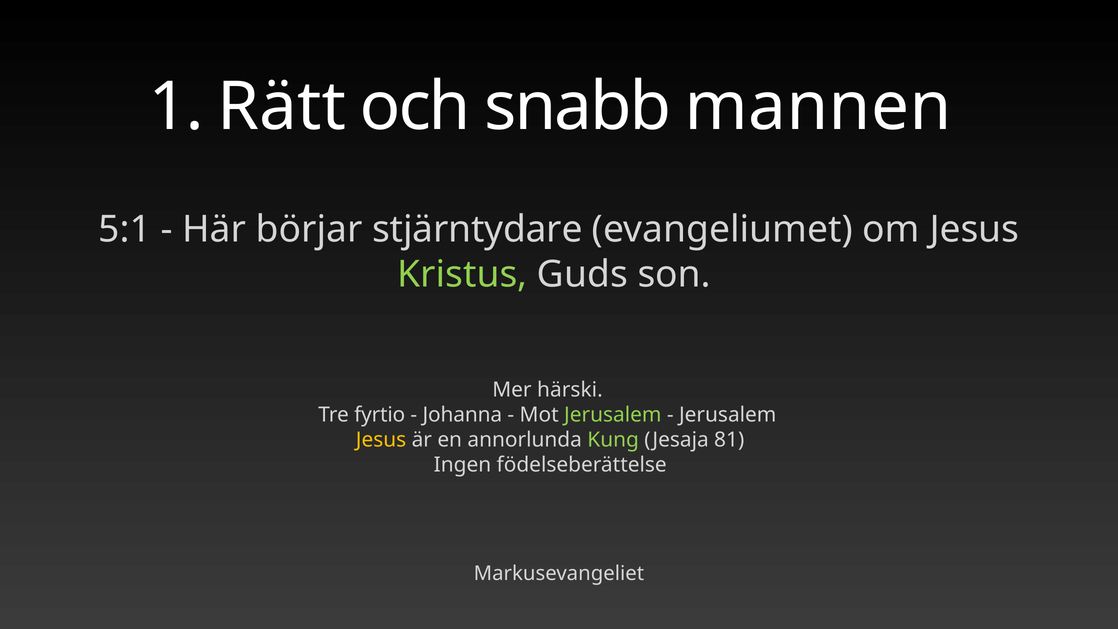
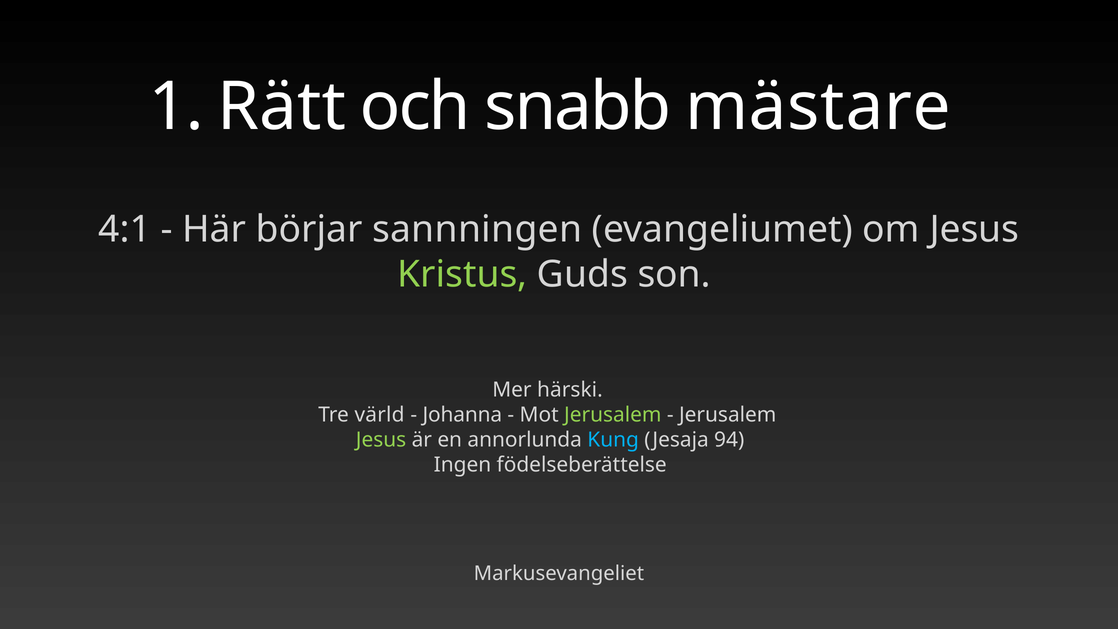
mannen: mannen -> mästare
5:1: 5:1 -> 4:1
stjärntydare: stjärntydare -> sannningen
fyrtio: fyrtio -> värld
Jesus at (381, 440) colour: yellow -> light green
Kung colour: light green -> light blue
81: 81 -> 94
